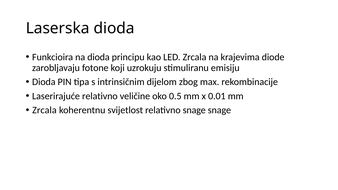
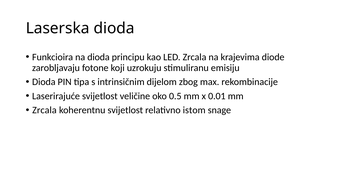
Laserirajuće relativno: relativno -> svijetlost
relativno snage: snage -> istom
